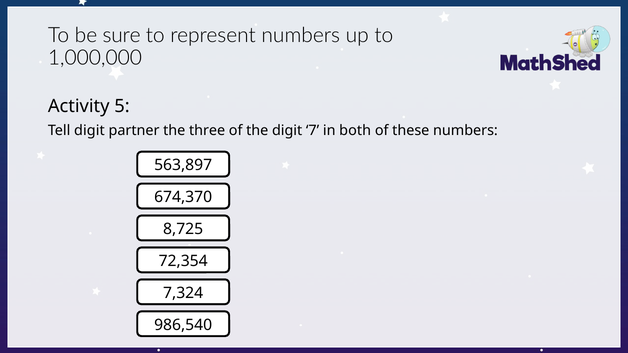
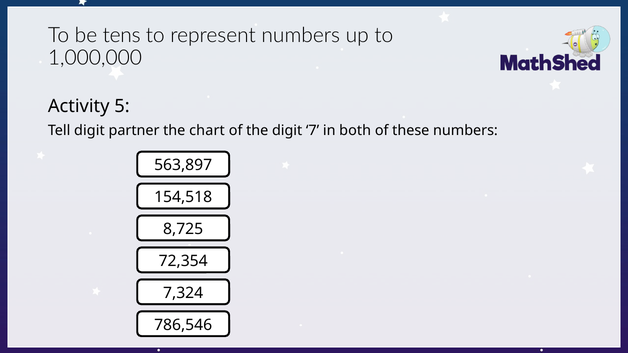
sure: sure -> tens
three: three -> chart
674,370: 674,370 -> 154,518
986,540: 986,540 -> 786,546
